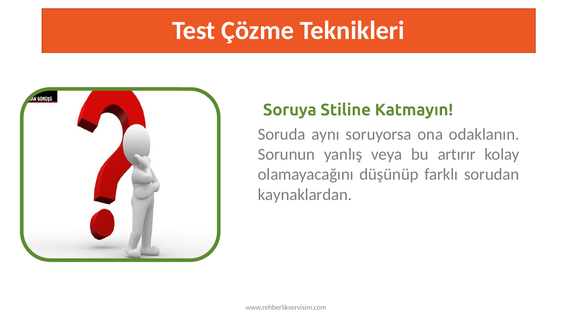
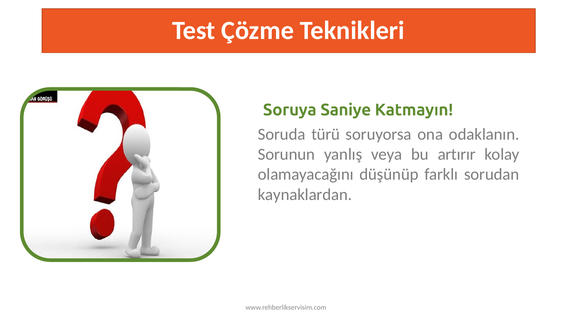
Stiline: Stiline -> Saniye
aynı: aynı -> türü
